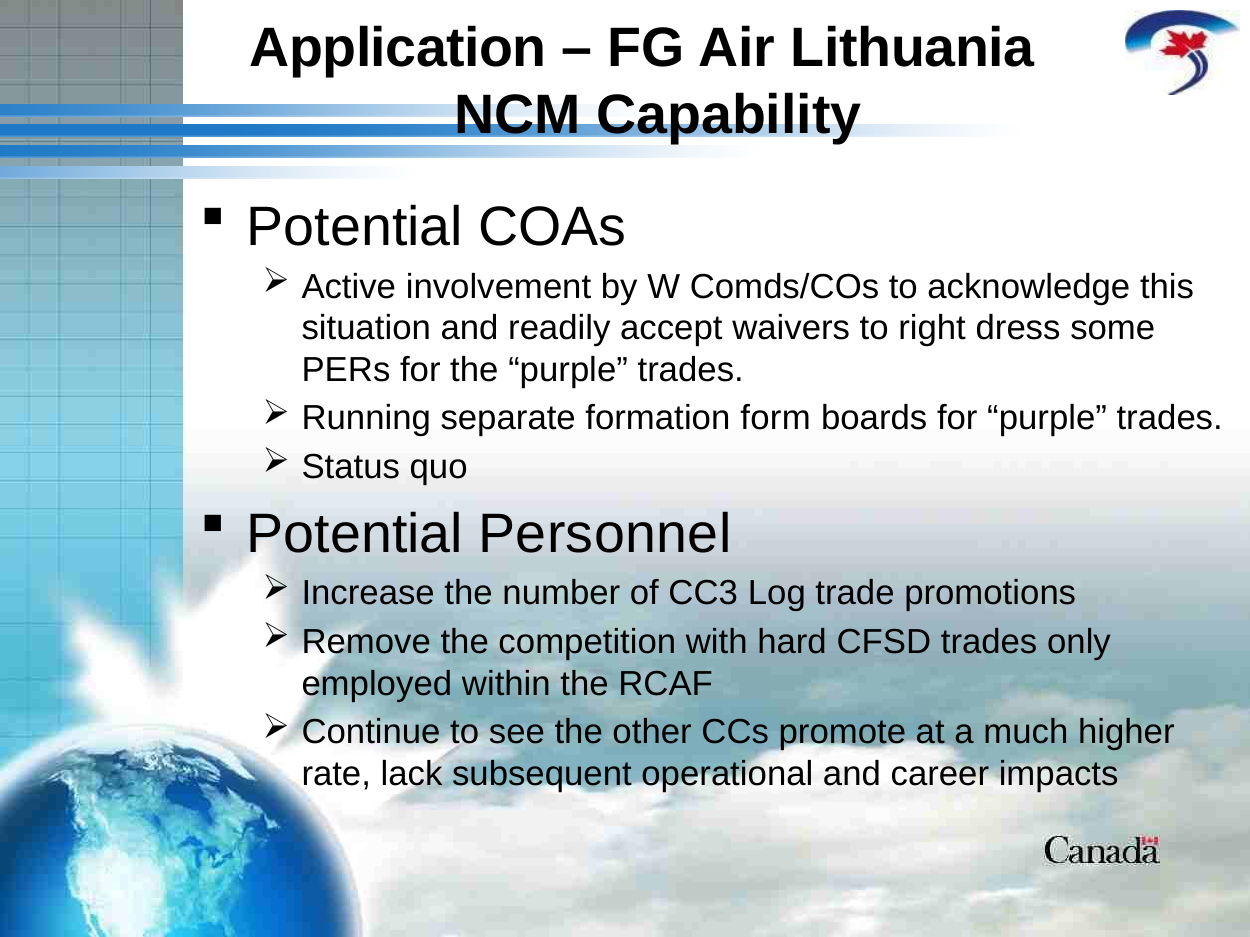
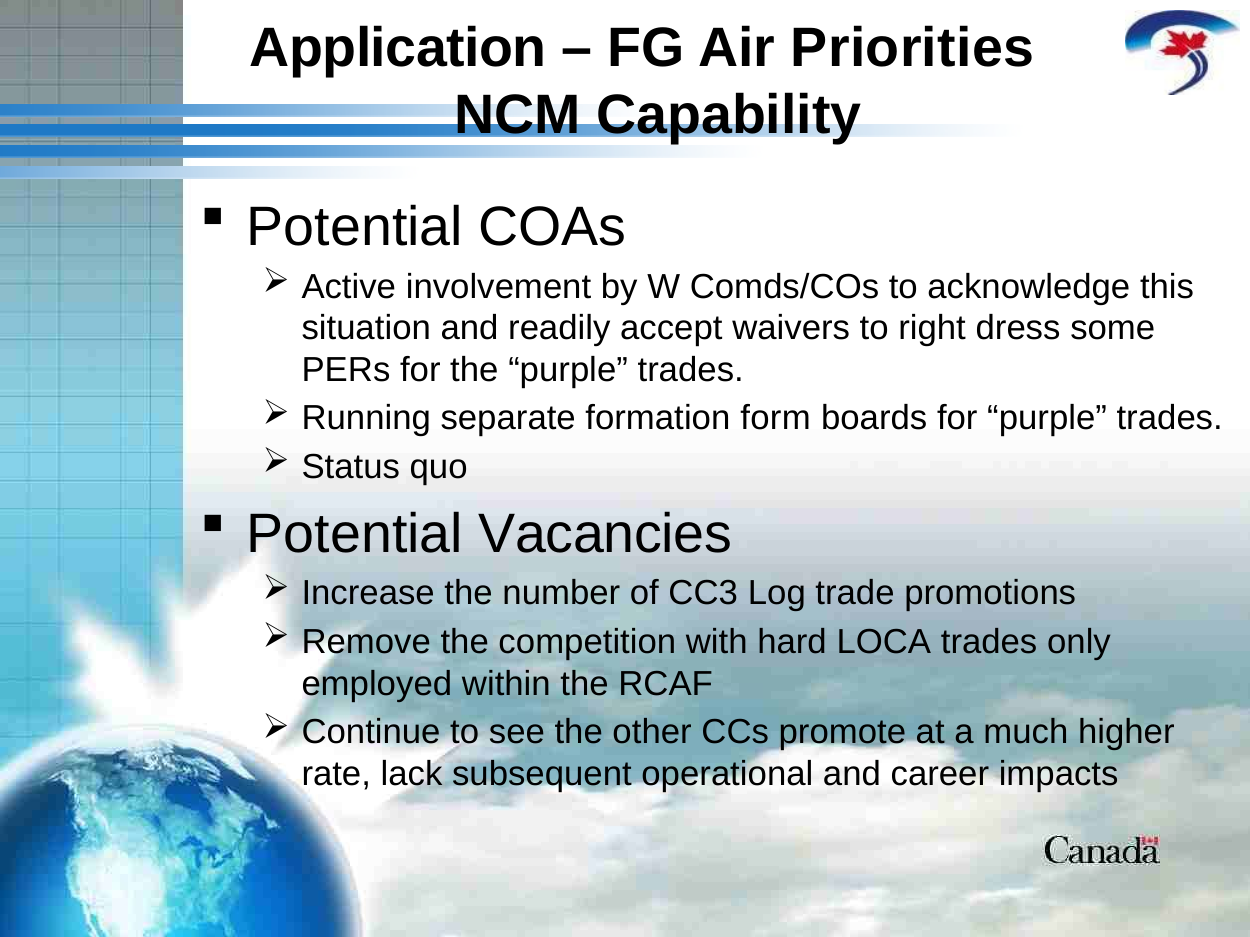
Lithuania: Lithuania -> Priorities
Personnel: Personnel -> Vacancies
CFSD: CFSD -> LOCA
